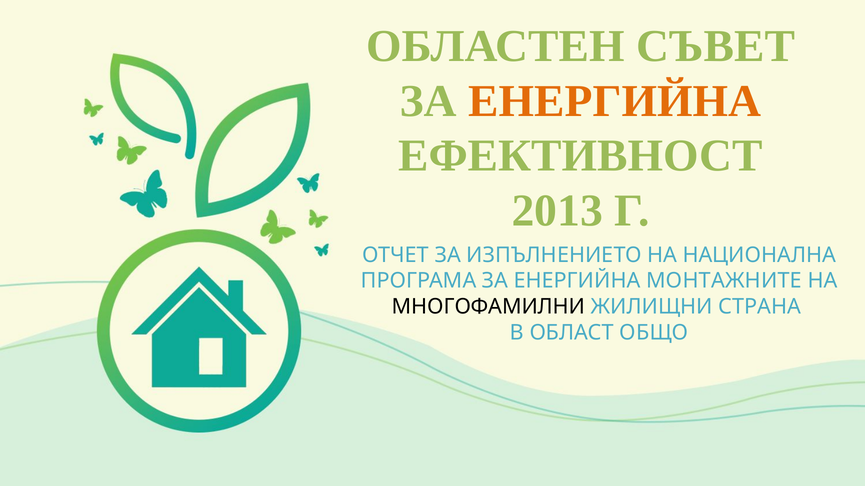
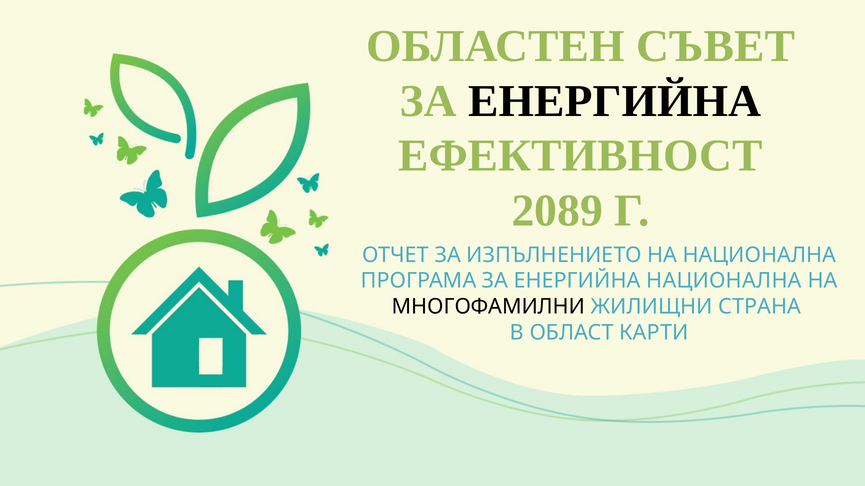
ЕНЕРГИЙНА at (615, 101) colour: orange -> black
2013: 2013 -> 2089
ЕНЕРГИЙНА МОНТАЖНИТЕ: МОНТАЖНИТЕ -> НАЦИОНАЛНА
ОБЩО: ОБЩО -> КАРТИ
